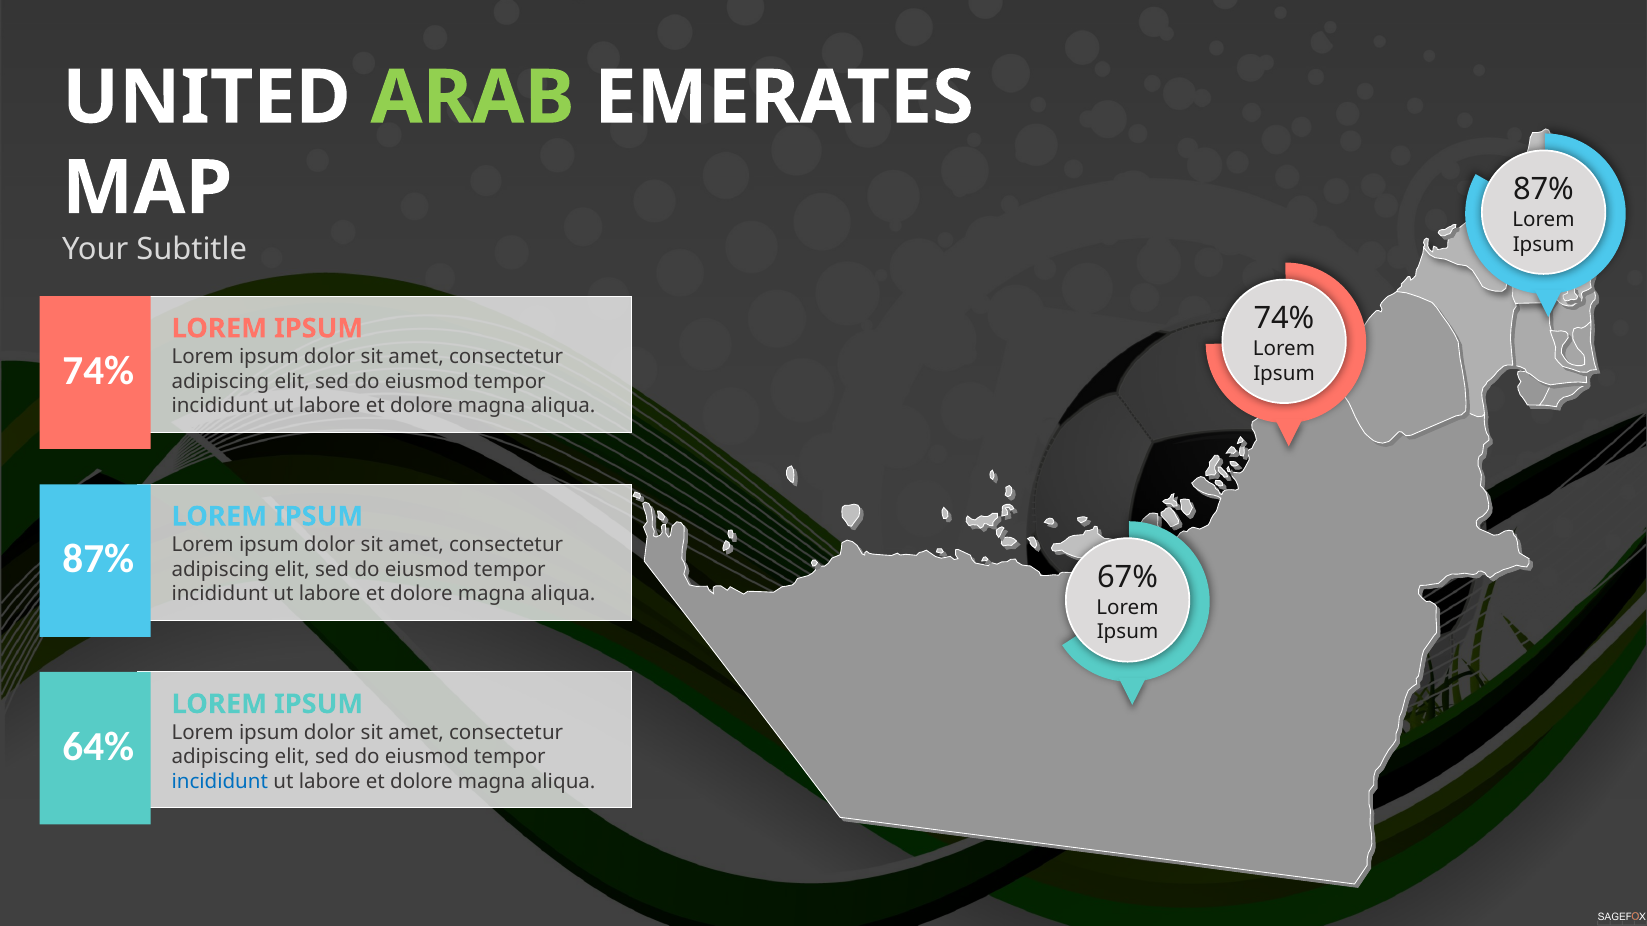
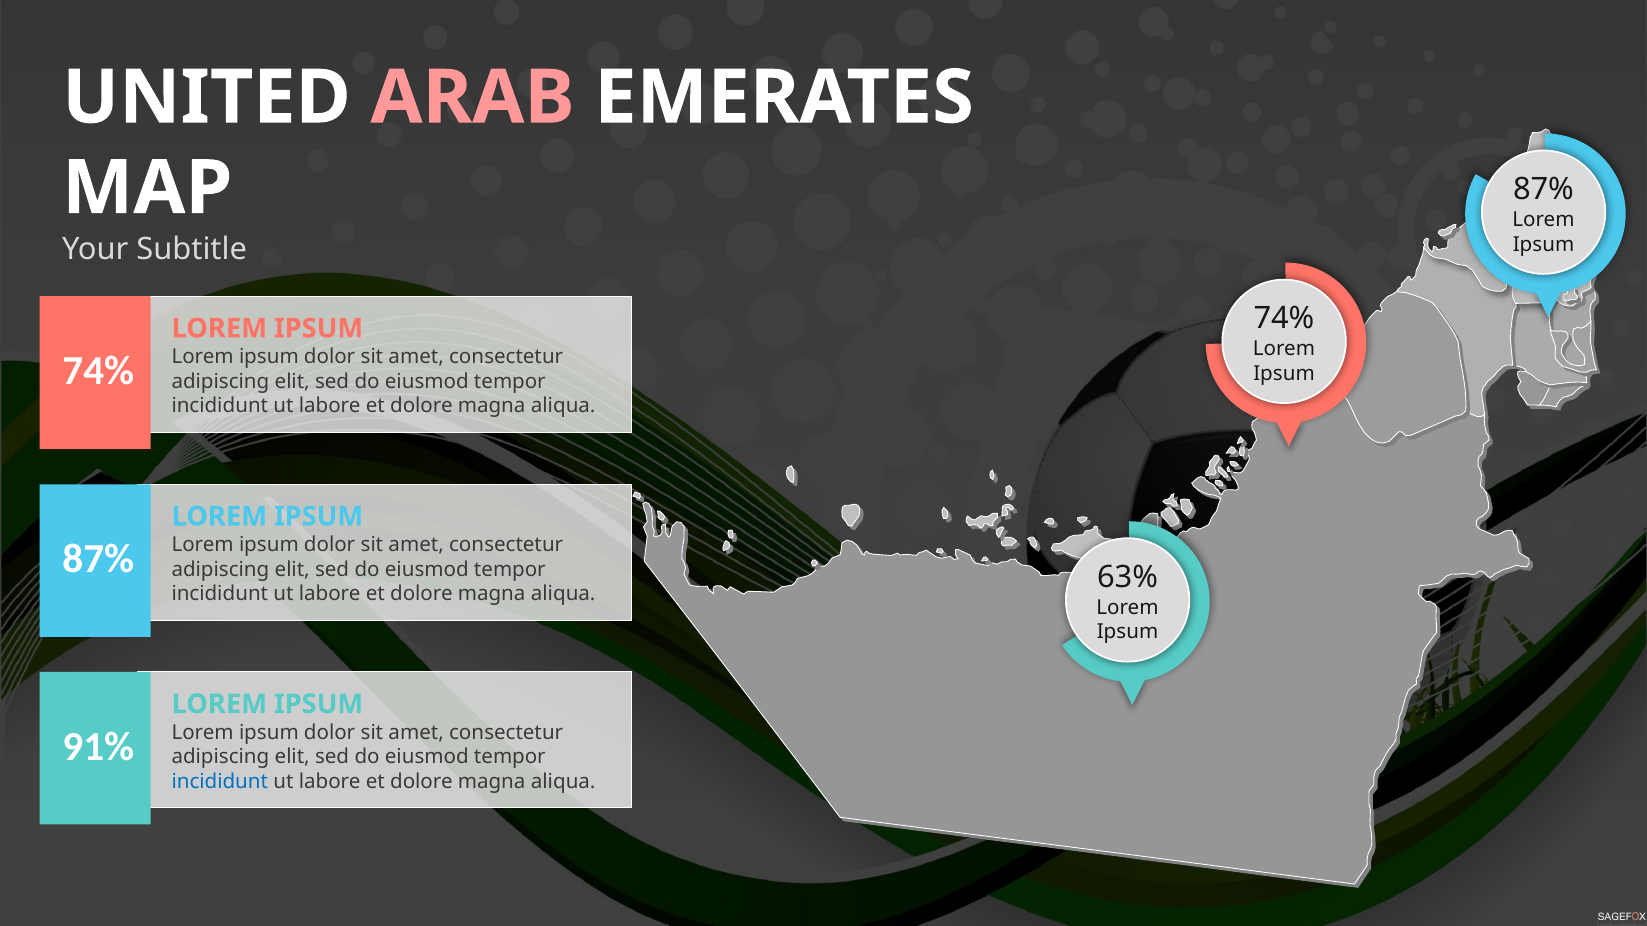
ARAB colour: light green -> pink
67%: 67% -> 63%
64%: 64% -> 91%
